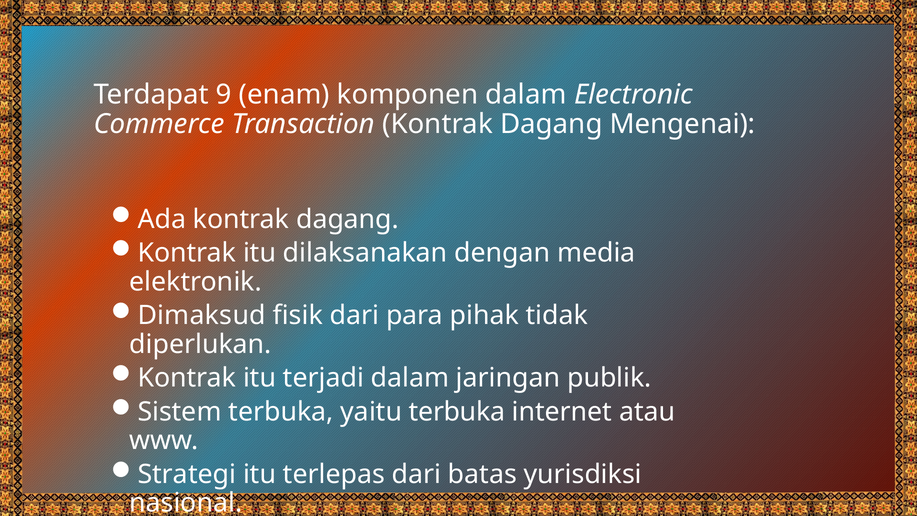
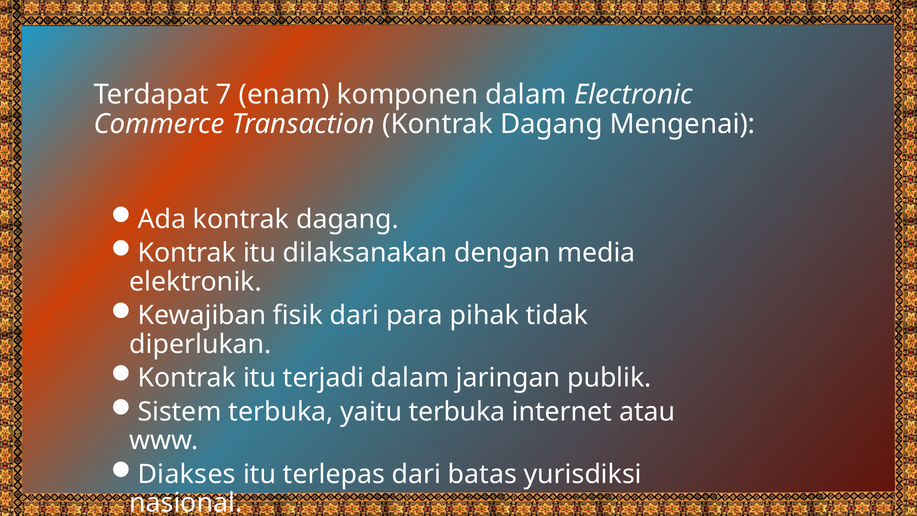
9: 9 -> 7
Dimaksud: Dimaksud -> Kewajiban
Strategi: Strategi -> Diakses
